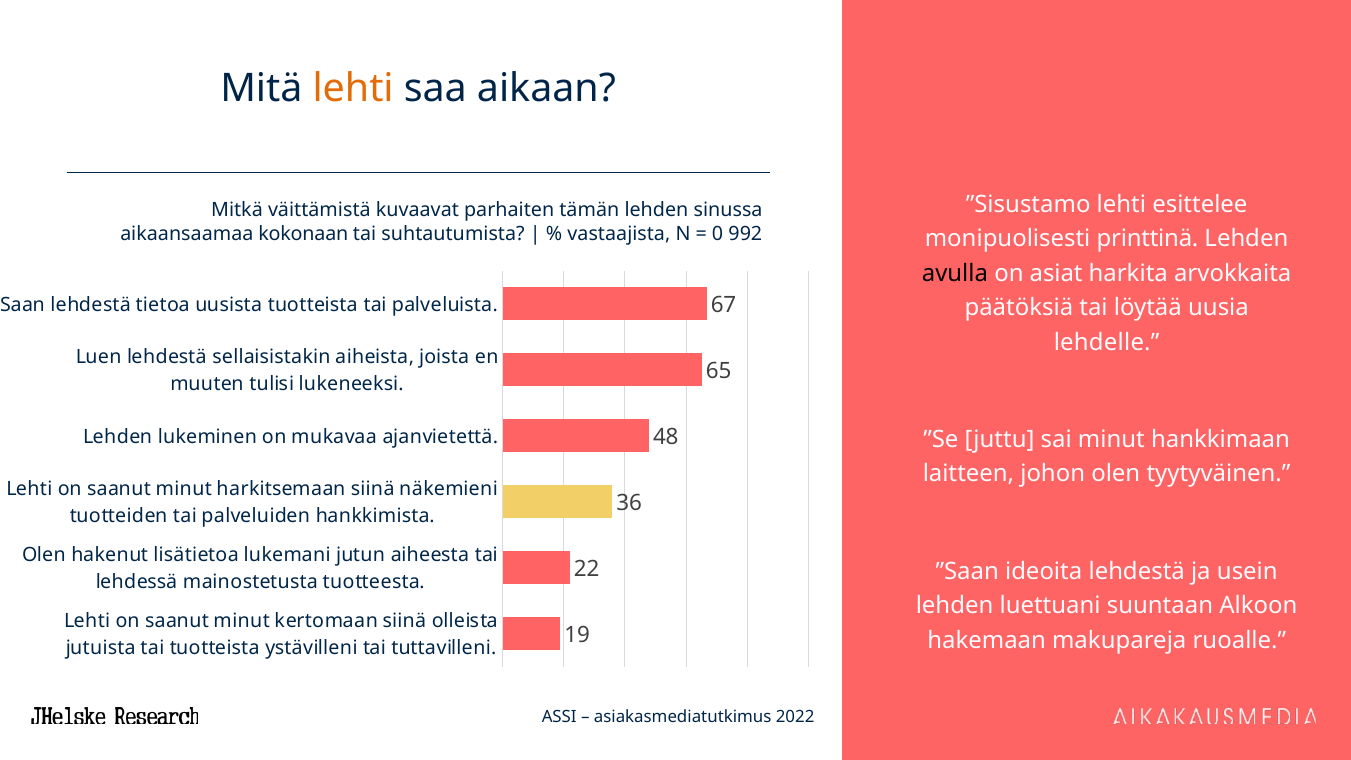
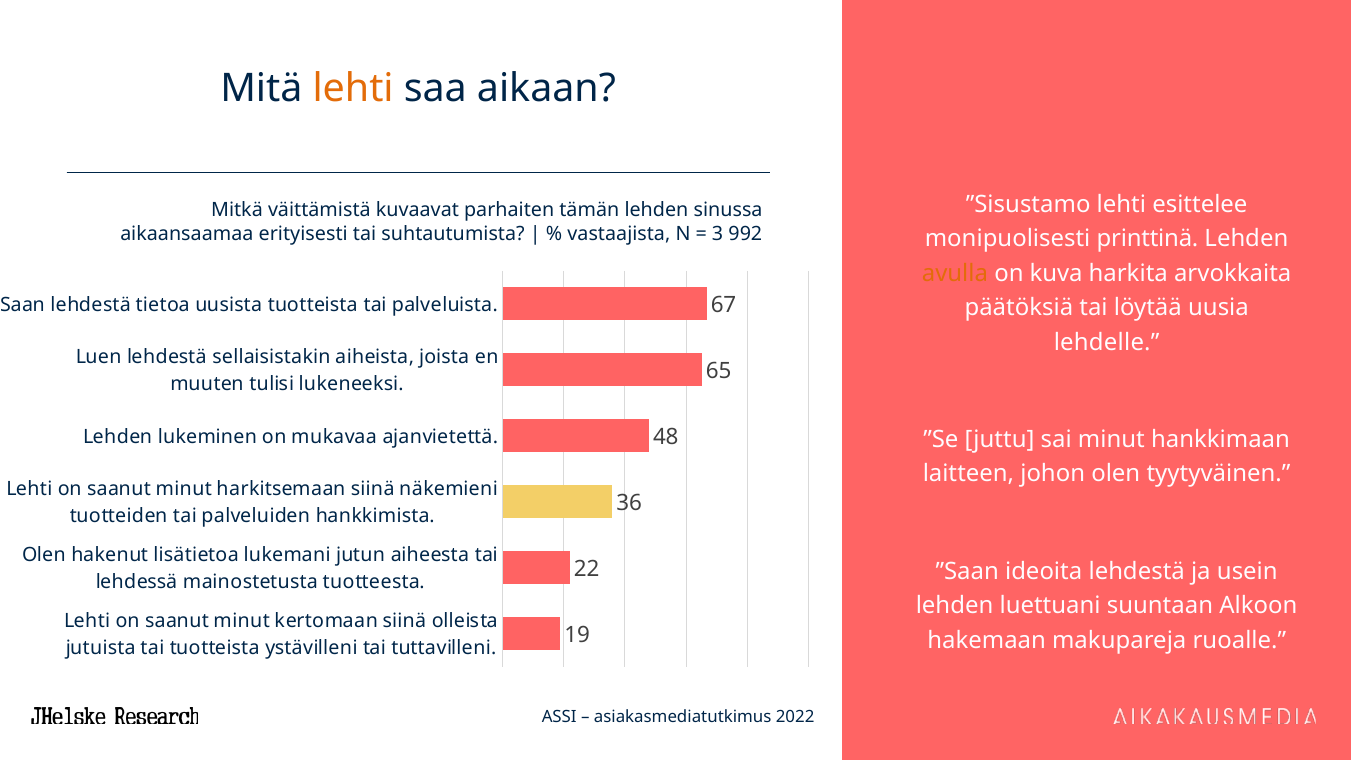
kokonaan: kokonaan -> erityisesti
0: 0 -> 3
avulla colour: black -> orange
asiat: asiat -> kuva
